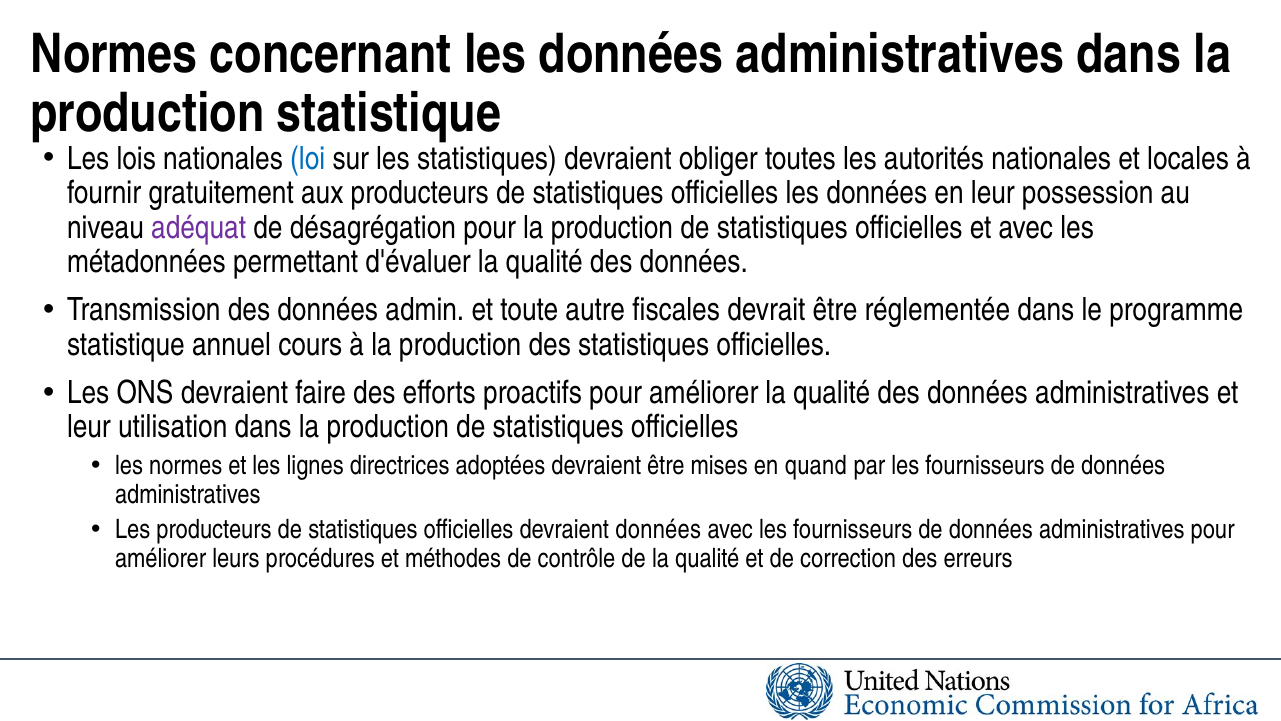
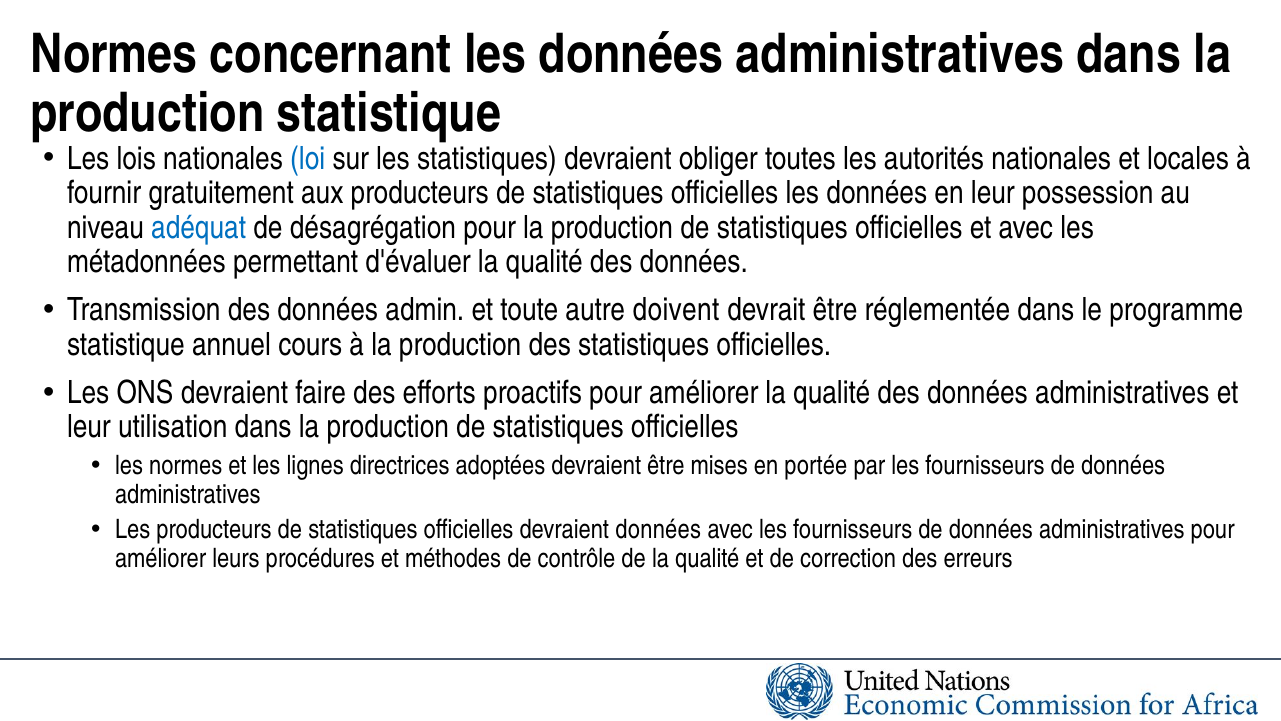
adéquat colour: purple -> blue
fiscales: fiscales -> doivent
quand: quand -> portée
